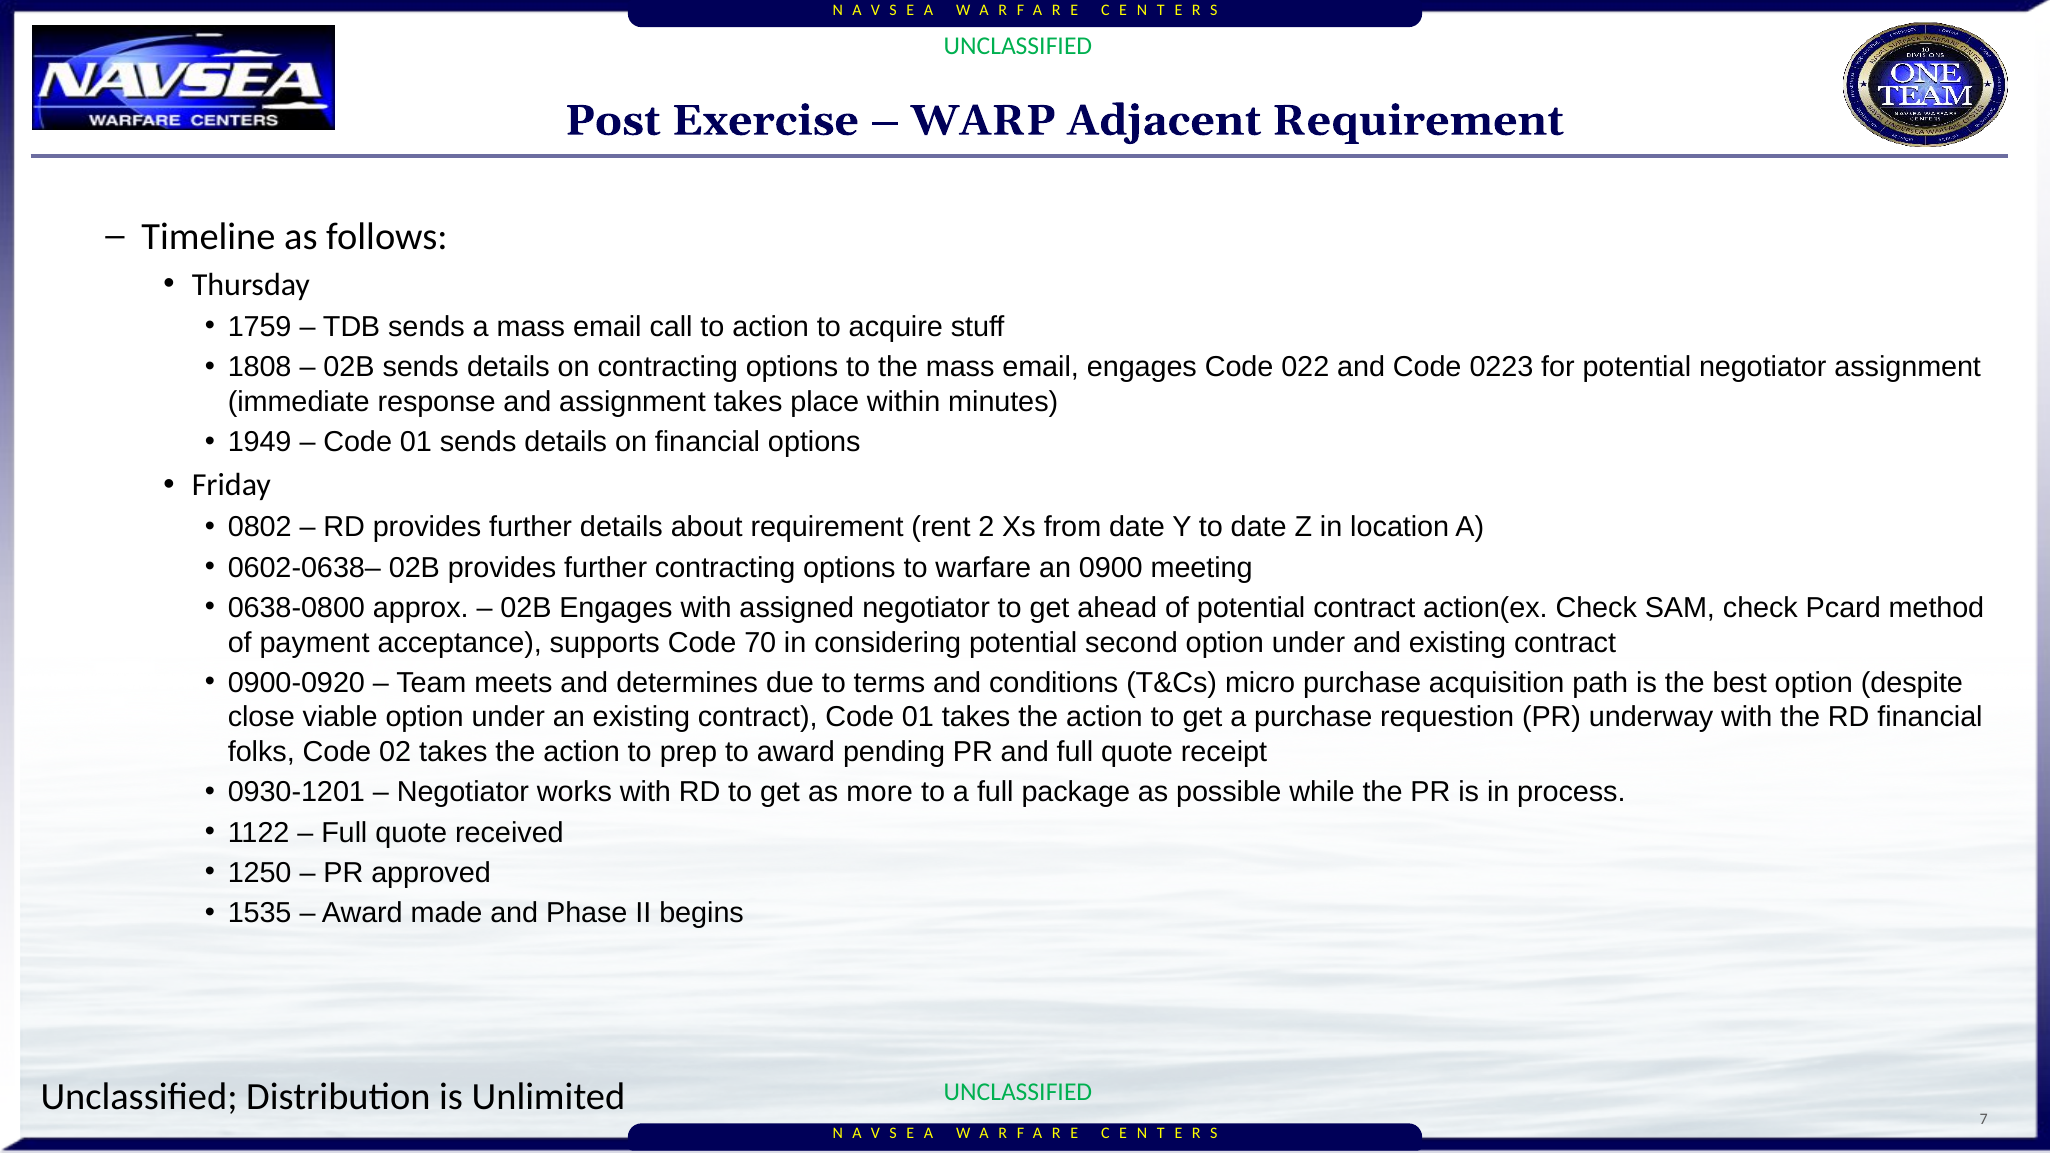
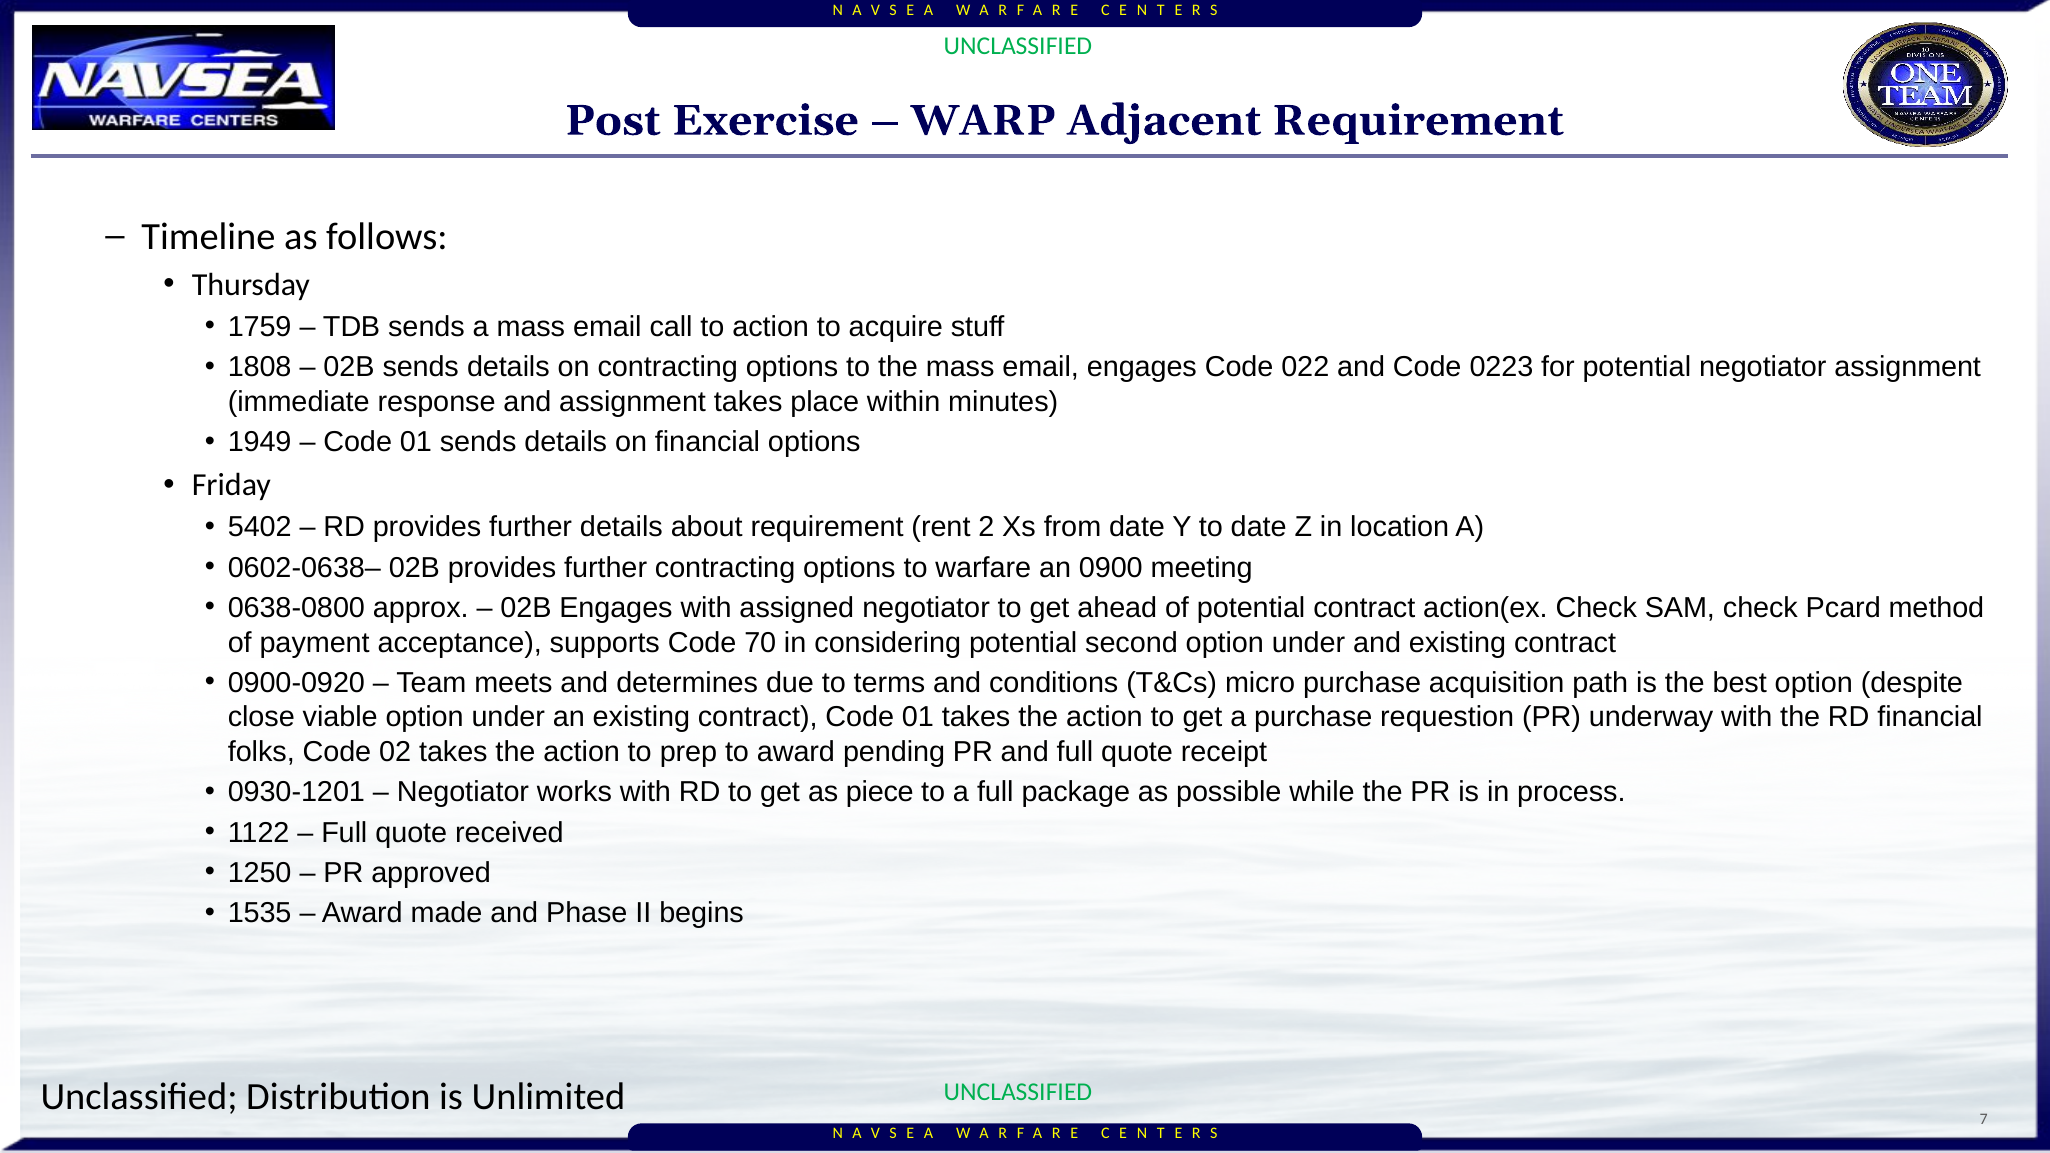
0802: 0802 -> 5402
more: more -> piece
